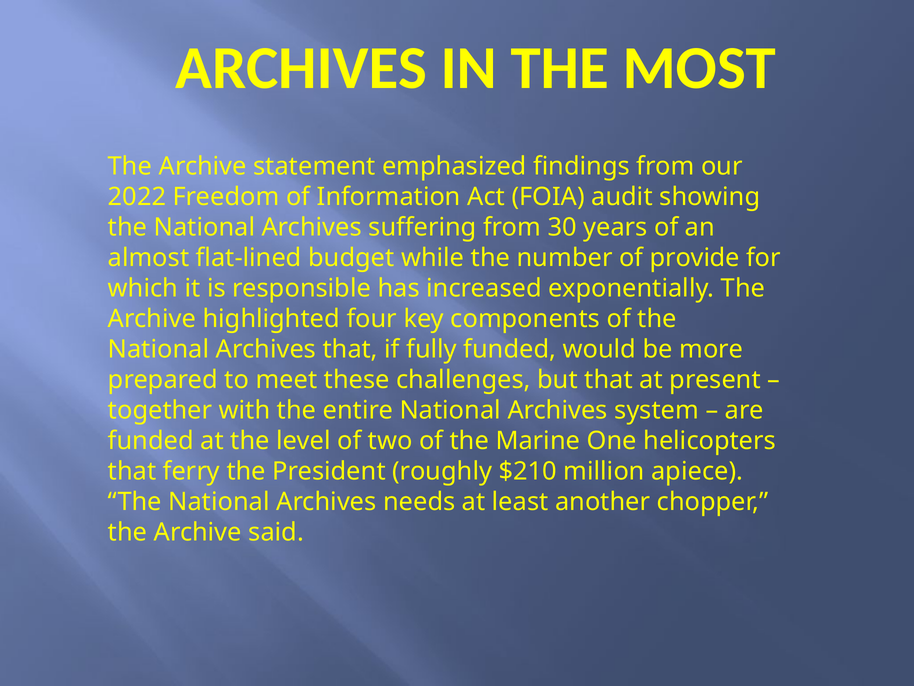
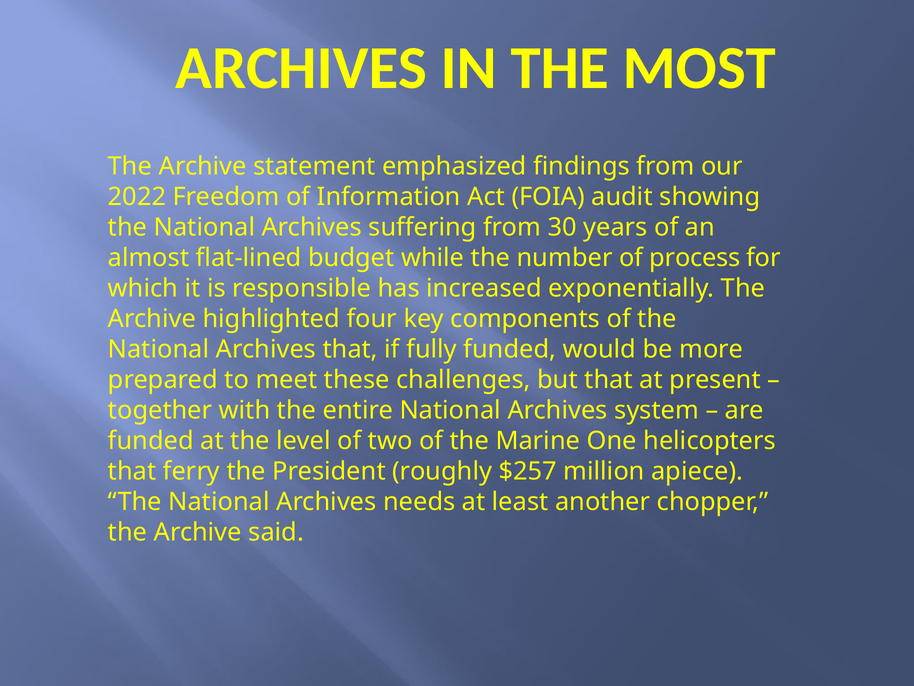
provide: provide -> process
$210: $210 -> $257
